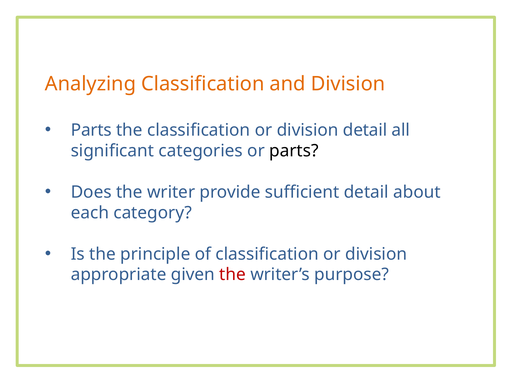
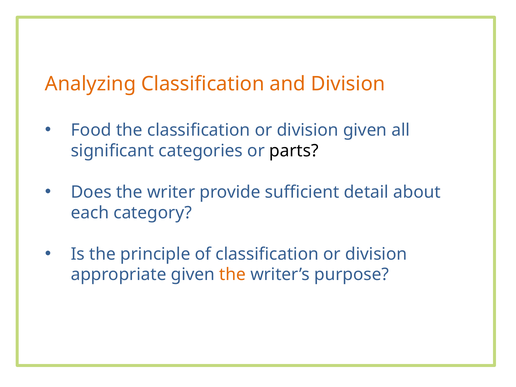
Parts at (91, 130): Parts -> Food
division detail: detail -> given
the at (233, 275) colour: red -> orange
